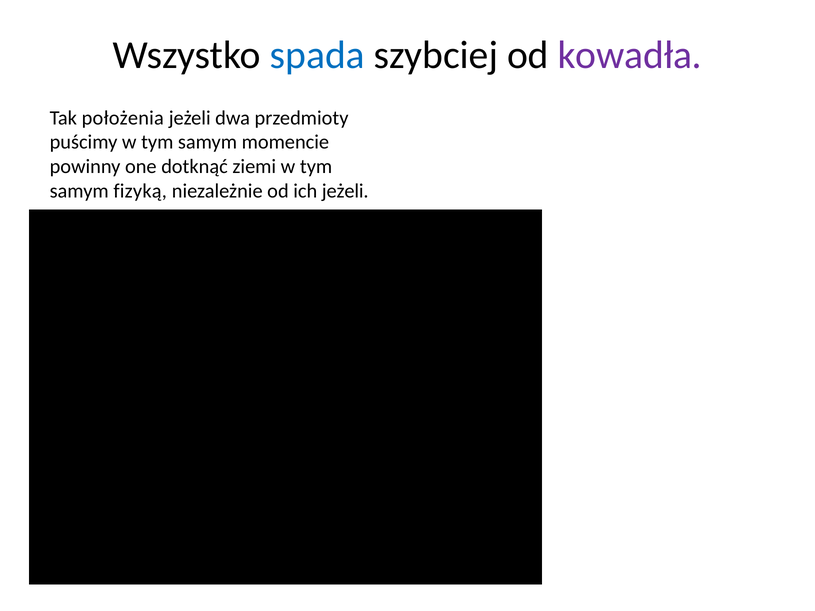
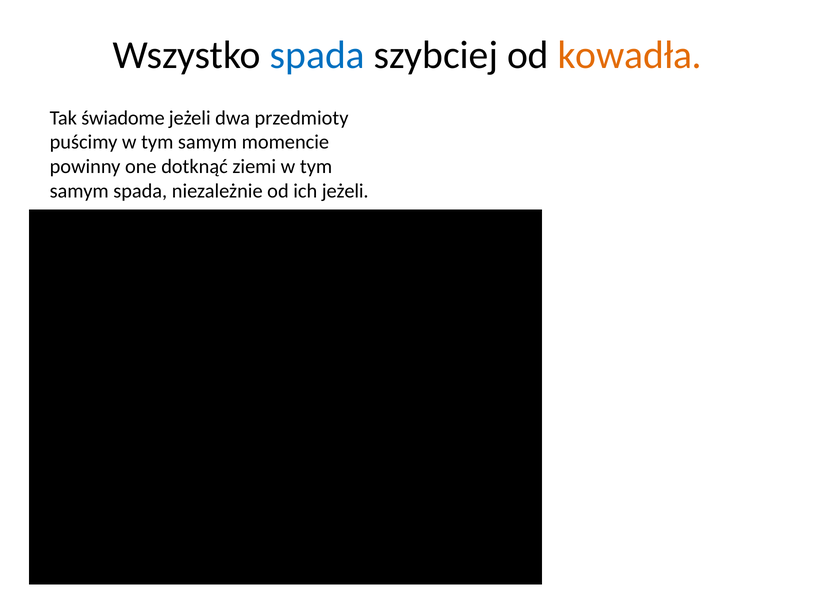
kowadła colour: purple -> orange
położenia: położenia -> świadome
samym fizyką: fizyką -> spada
